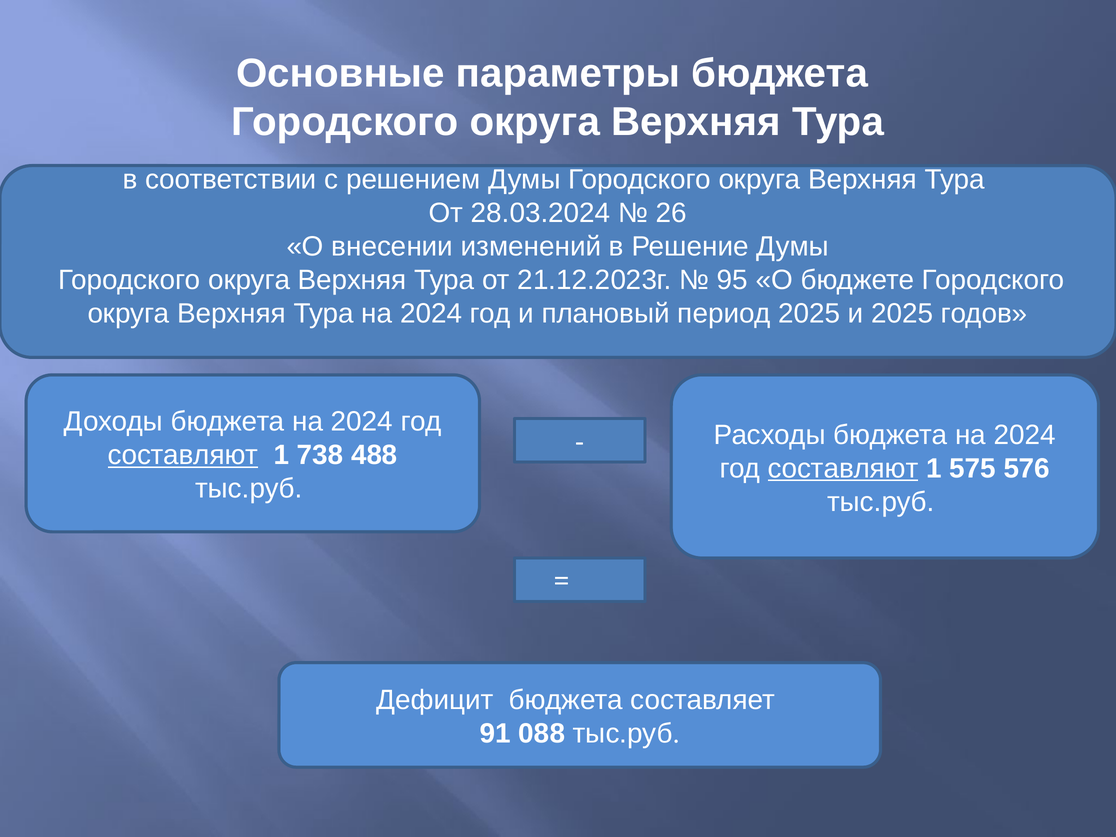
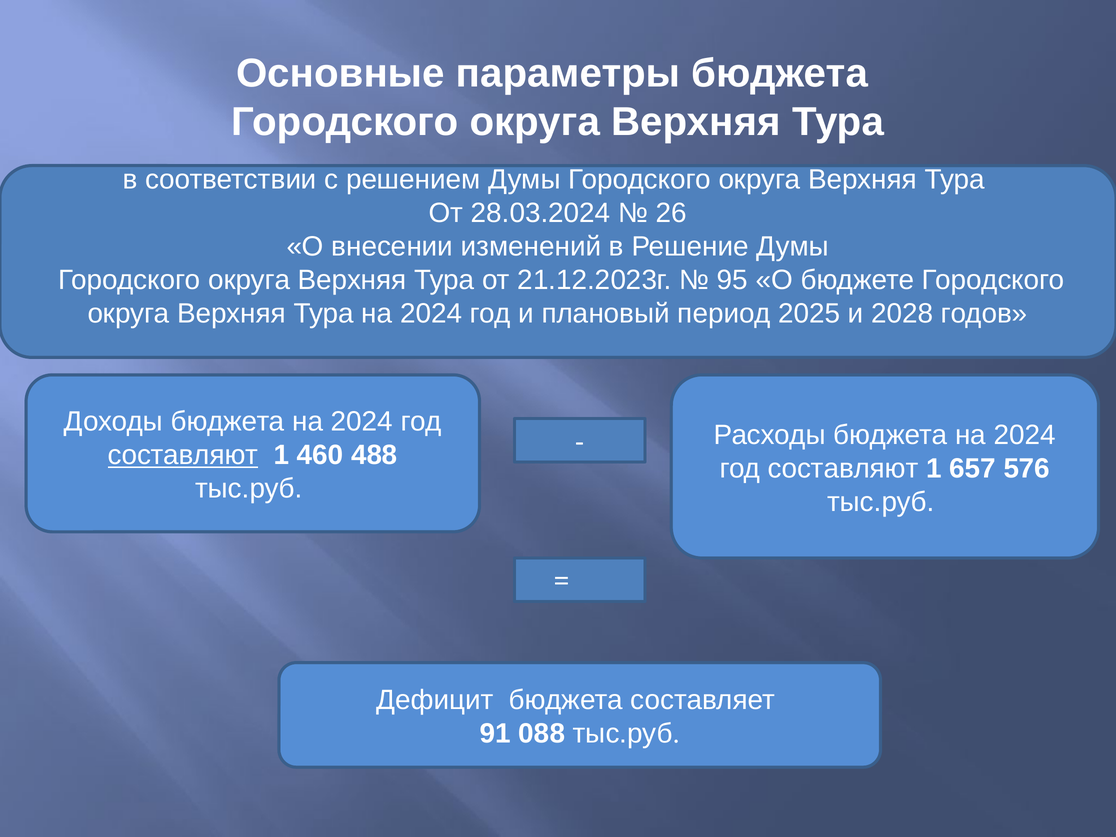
и 2025: 2025 -> 2028
738: 738 -> 460
составляют at (843, 468) underline: present -> none
575: 575 -> 657
